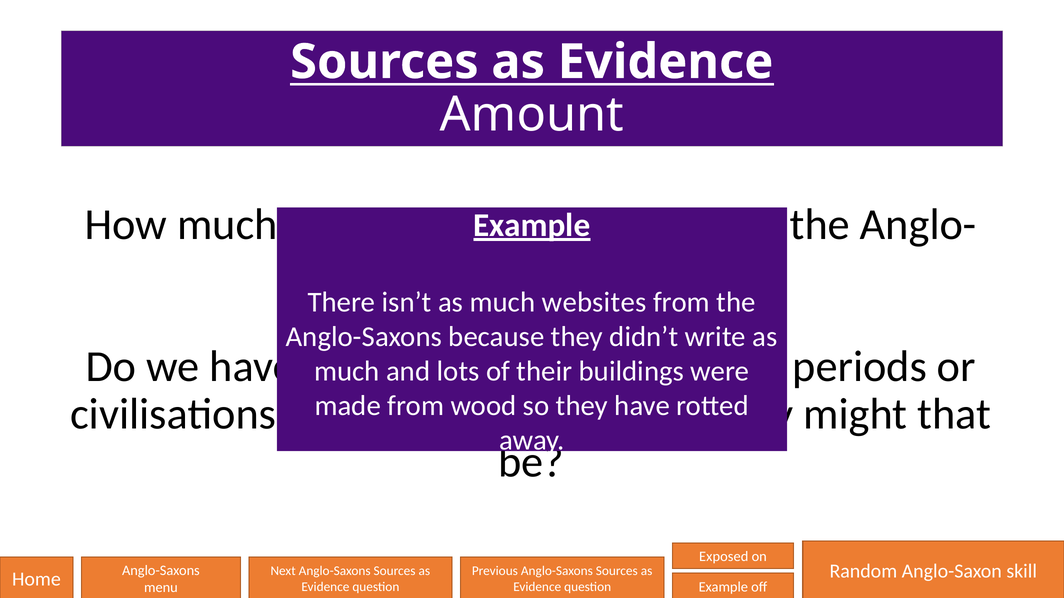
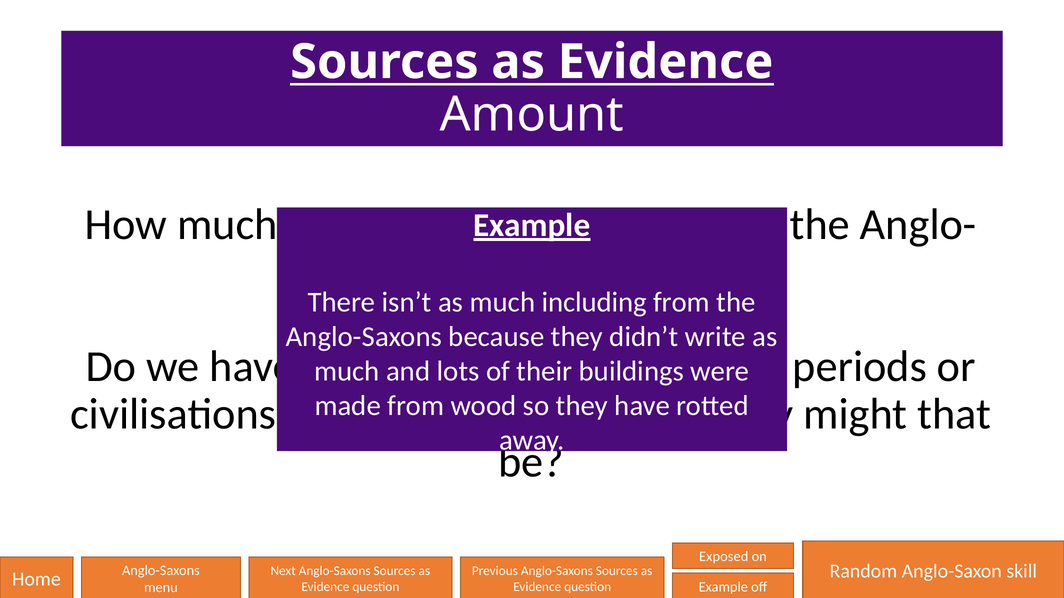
websites: websites -> including
